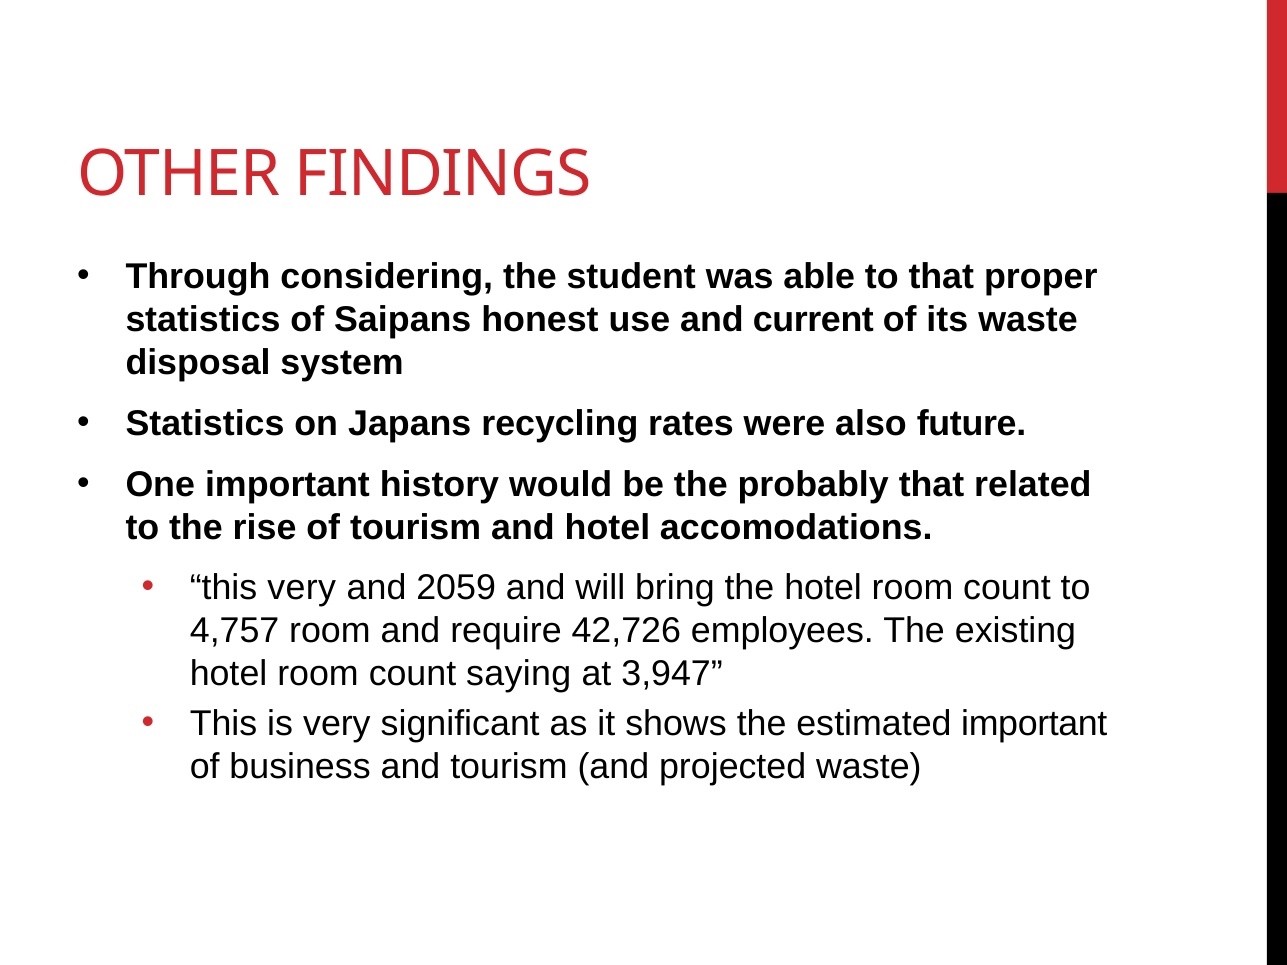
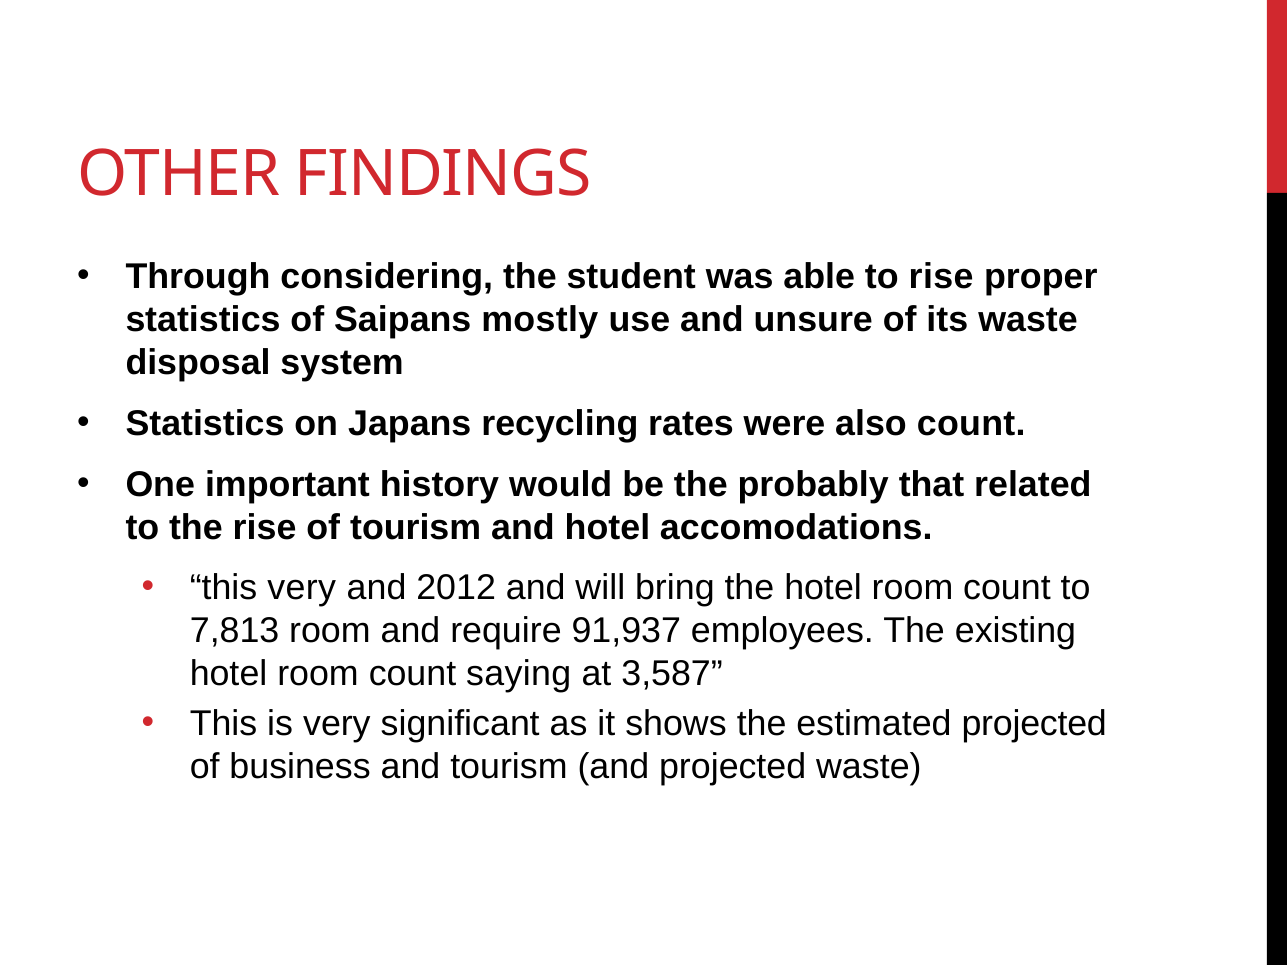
to that: that -> rise
honest: honest -> mostly
current: current -> unsure
also future: future -> count
2059: 2059 -> 2012
4,757: 4,757 -> 7,813
42,726: 42,726 -> 91,937
3,947: 3,947 -> 3,587
estimated important: important -> projected
